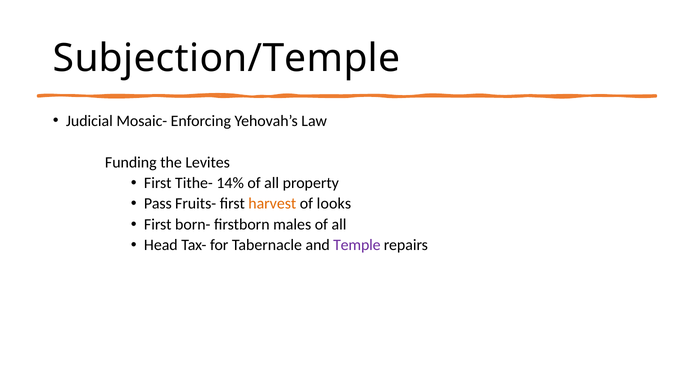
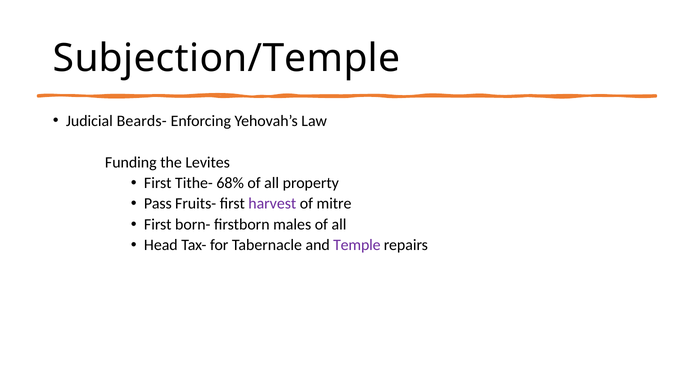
Mosaic-: Mosaic- -> Beards-
14%: 14% -> 68%
harvest colour: orange -> purple
looks: looks -> mitre
